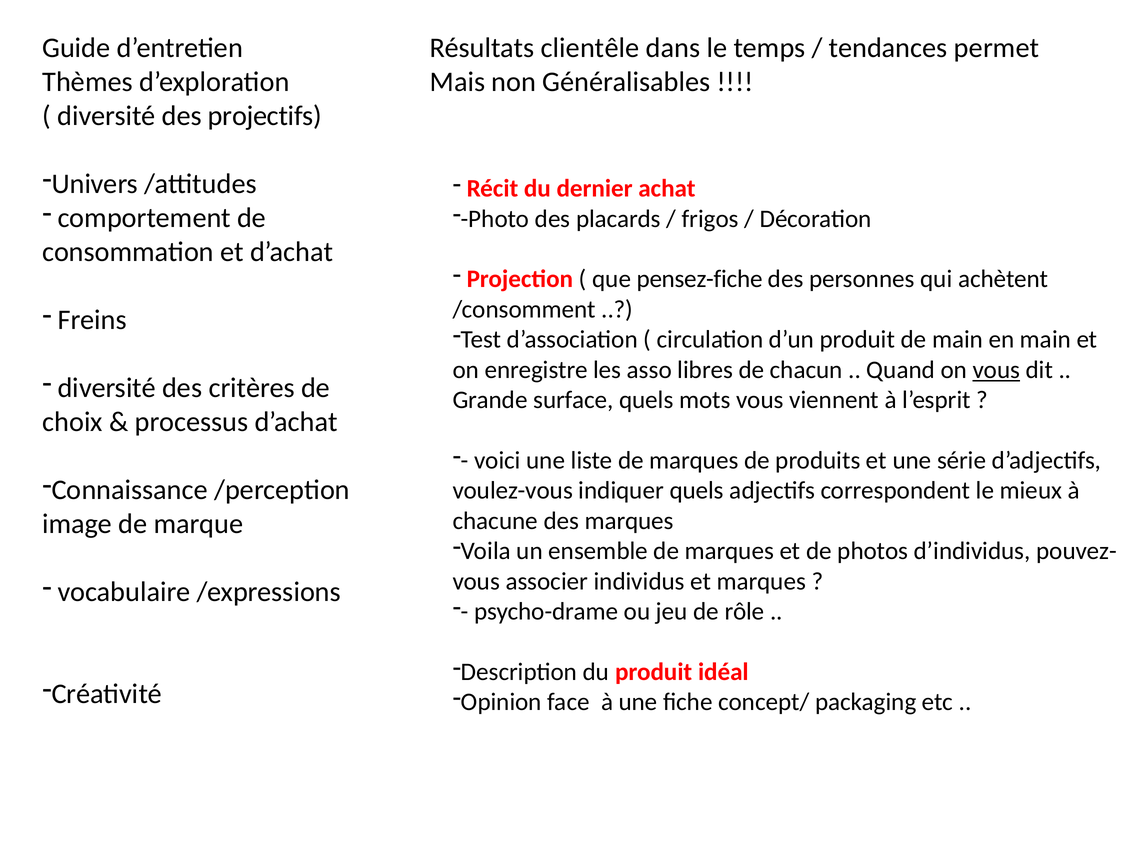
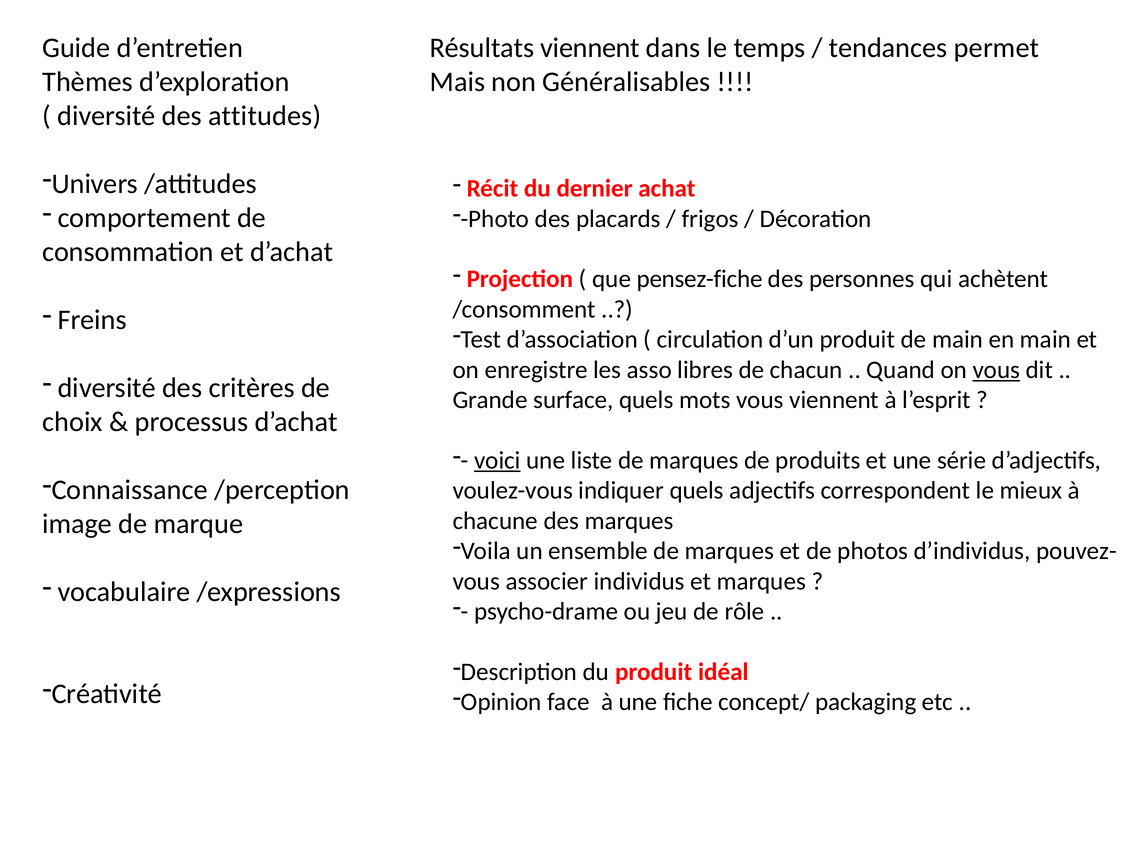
Résultats clientêle: clientêle -> viennent
projectifs: projectifs -> attitudes
voici underline: none -> present
